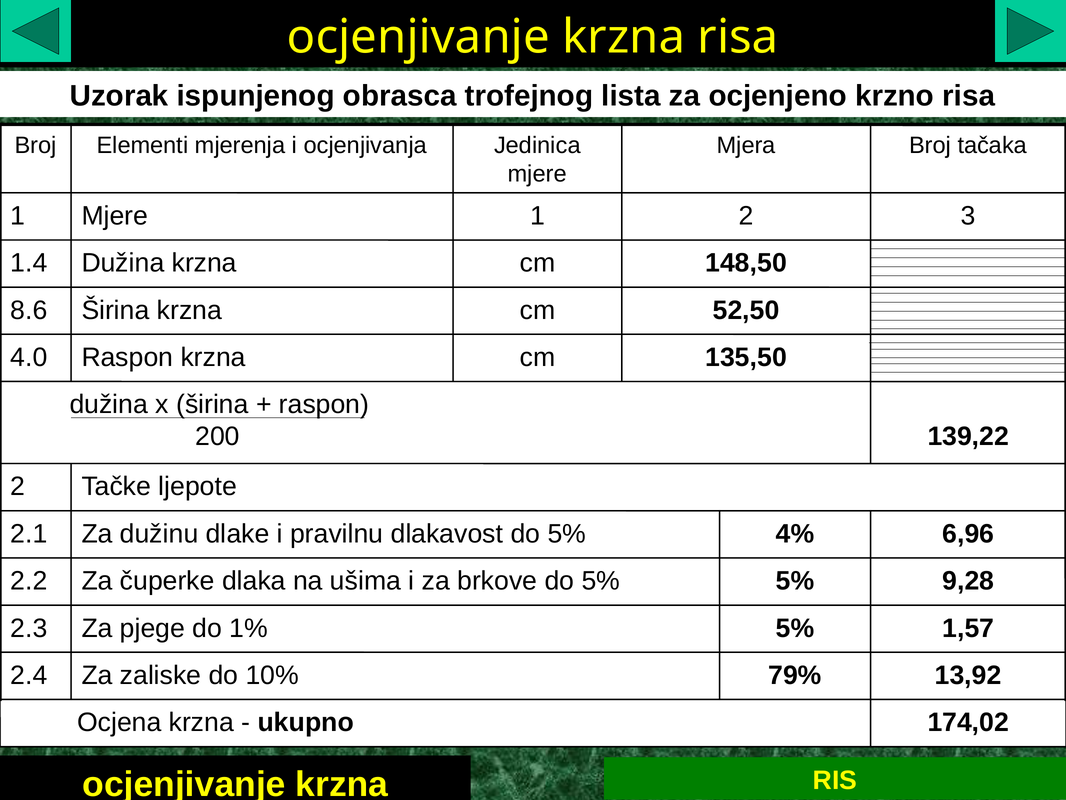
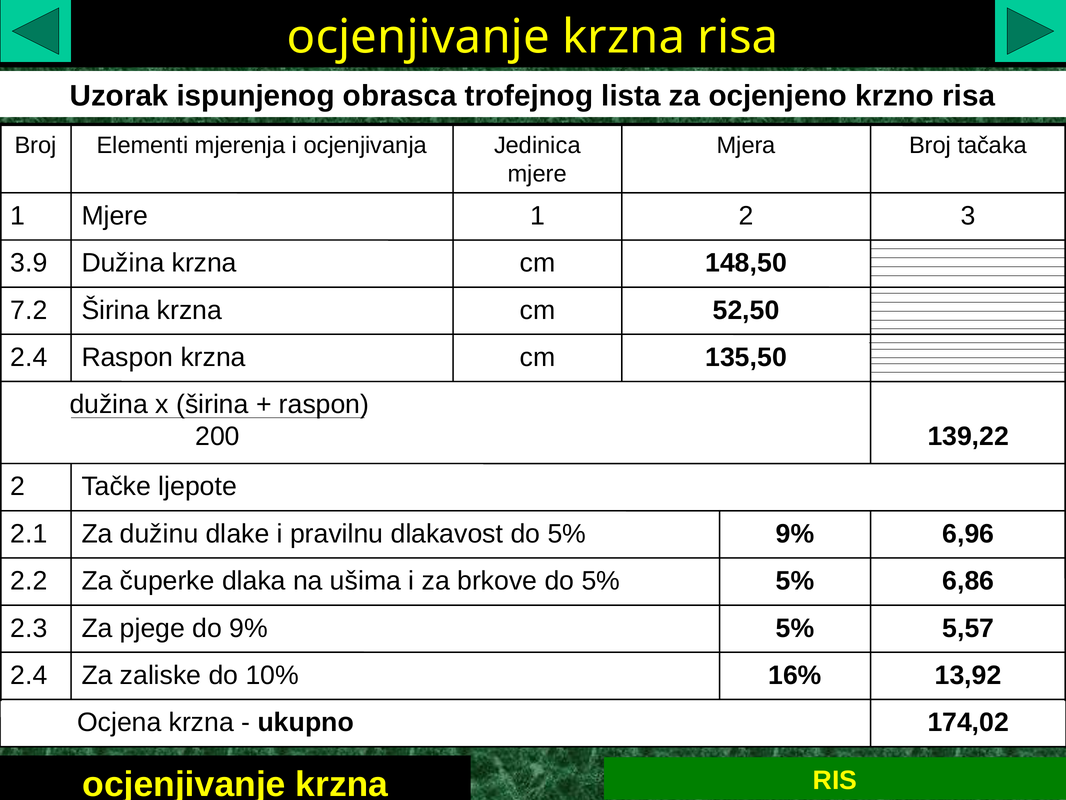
1.4: 1.4 -> 3.9
8.6: 8.6 -> 7.2
4.0 at (29, 357): 4.0 -> 2.4
4% at (795, 533): 4% -> 9%
9,28: 9,28 -> 6,86
do 1%: 1% -> 9%
1,57: 1,57 -> 5,57
79%: 79% -> 16%
